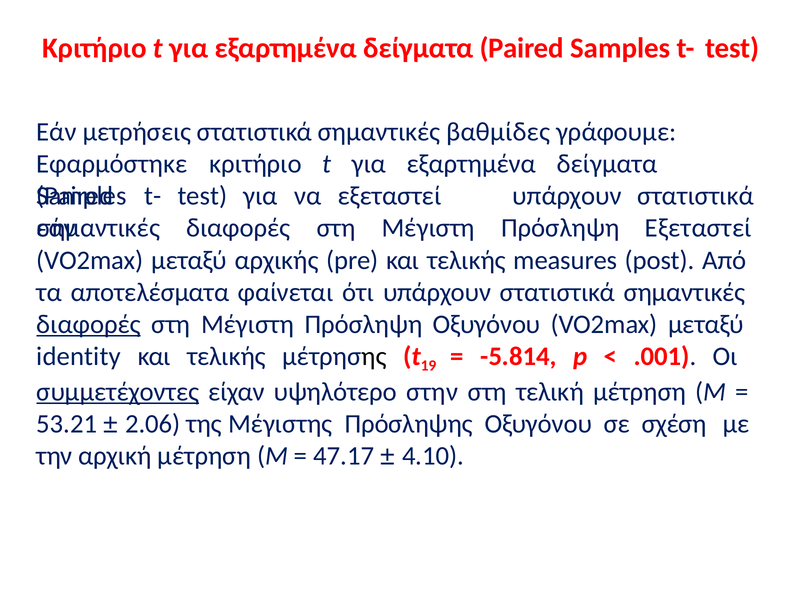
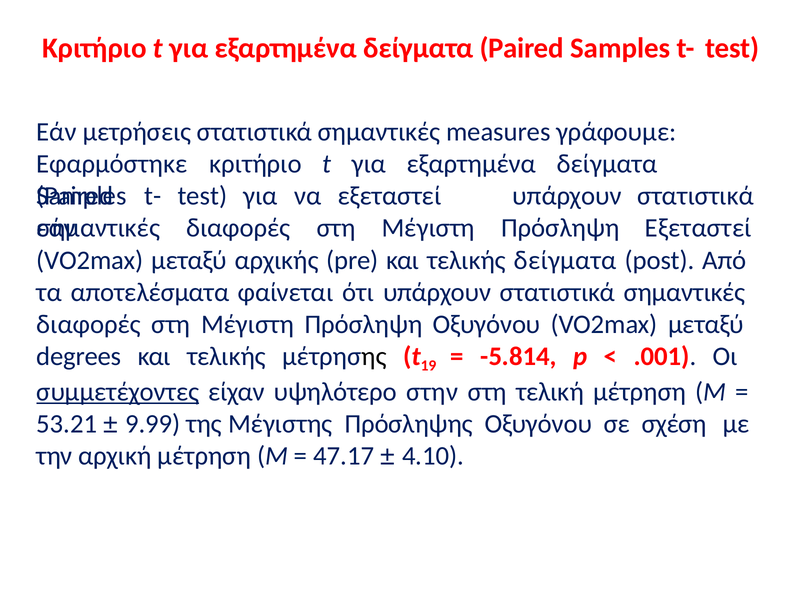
βαθμίδες: βαθμίδες -> measures
τελικής measures: measures -> δείγματα
διαφορές at (89, 324) underline: present -> none
identity: identity -> degrees
2.06: 2.06 -> 9.99
